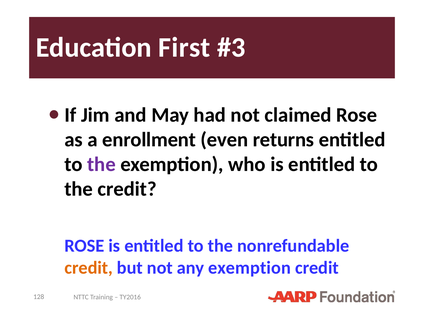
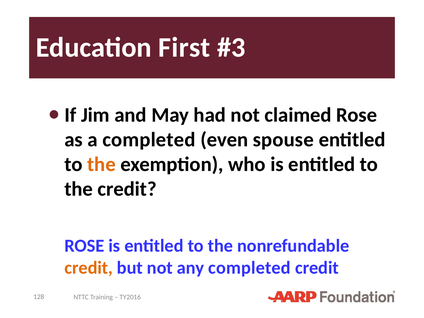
a enrollment: enrollment -> completed
returns: returns -> spouse
the at (101, 164) colour: purple -> orange
any exemption: exemption -> completed
